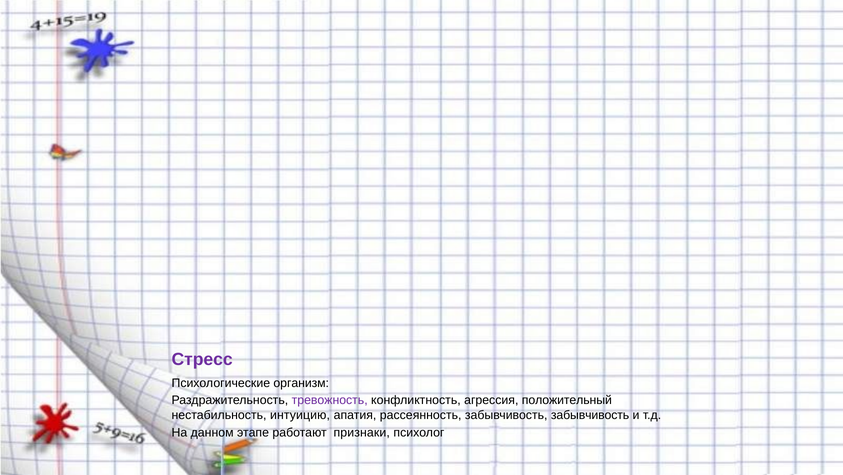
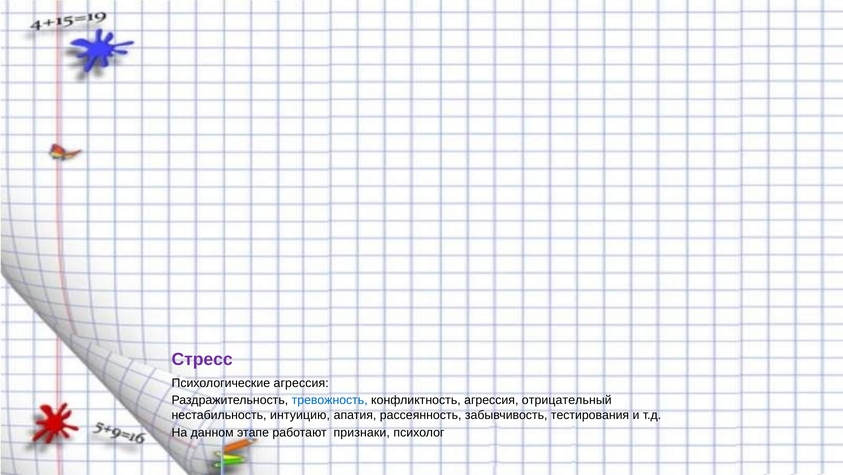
Психологические организм: организм -> агрессия
тревожность colour: purple -> blue
положительный: положительный -> отрицательный
забывчивость забывчивость: забывчивость -> тестирования
